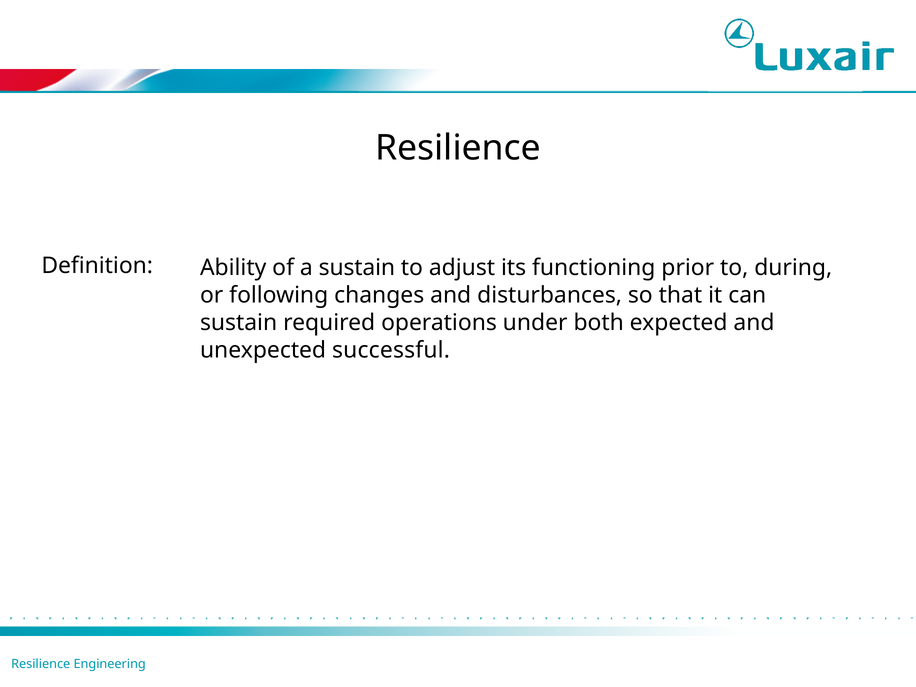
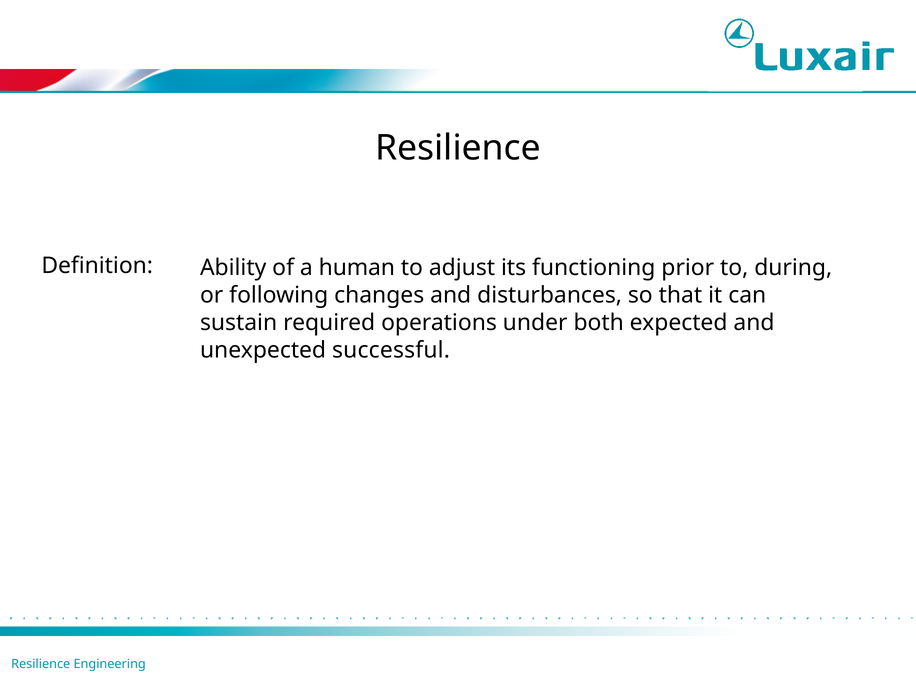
a sustain: sustain -> human
